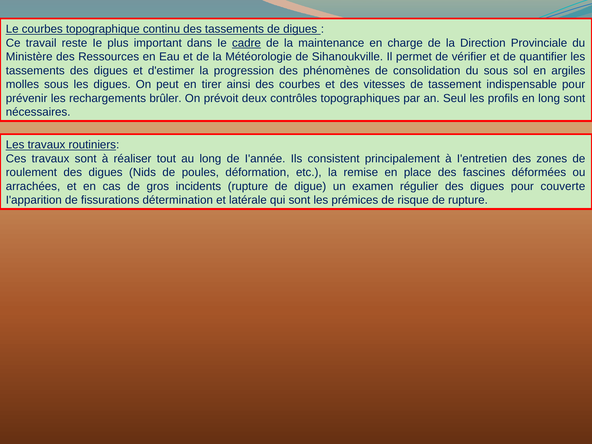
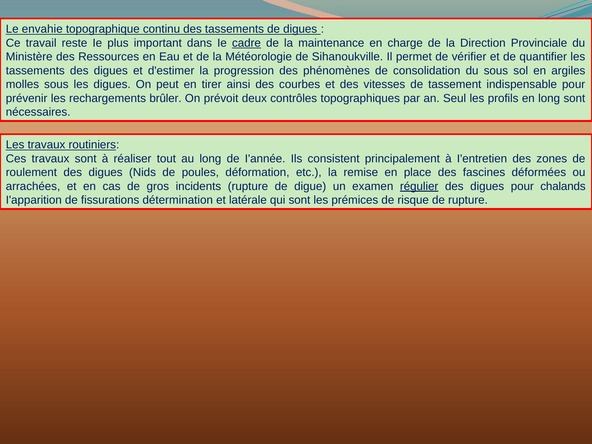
Le courbes: courbes -> envahie
régulier underline: none -> present
couverte: couverte -> chalands
